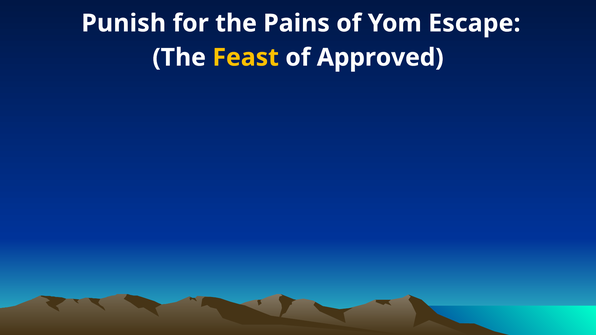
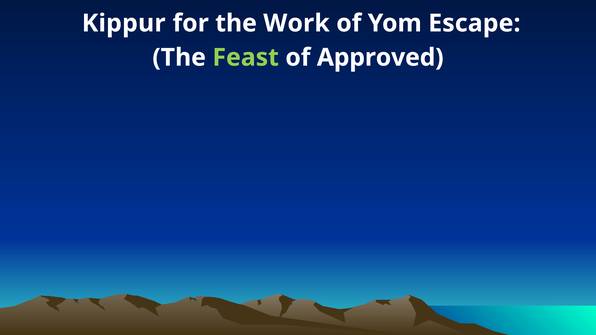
Punish: Punish -> Kippur
Pains: Pains -> Work
Feast colour: yellow -> light green
